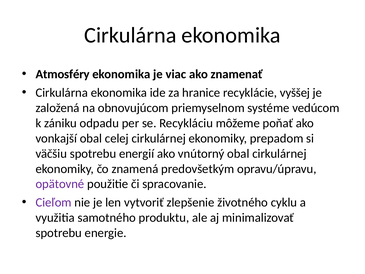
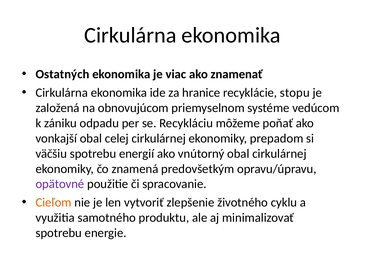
Atmosféry: Atmosféry -> Ostatných
vyššej: vyššej -> stopu
Cieľom colour: purple -> orange
